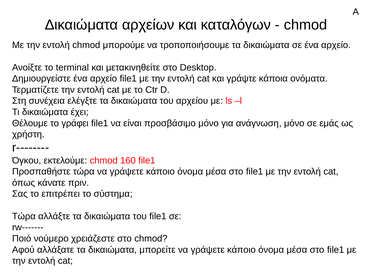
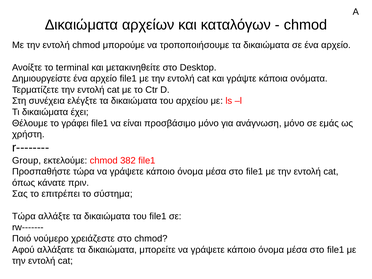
Όγκου: Όγκου -> Group
160: 160 -> 382
